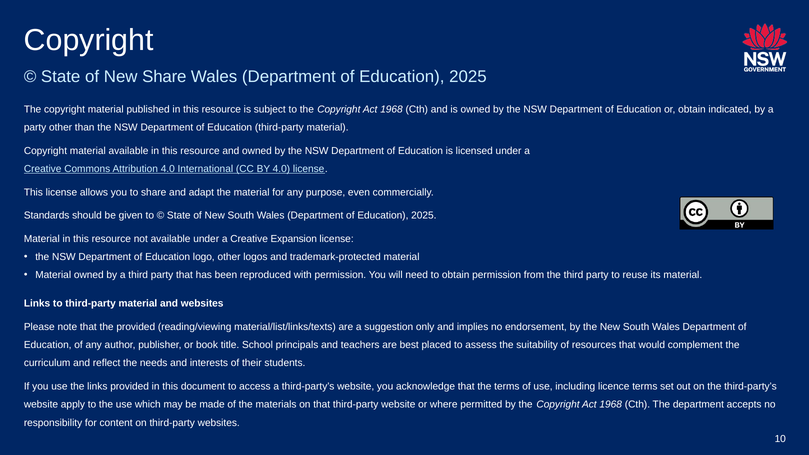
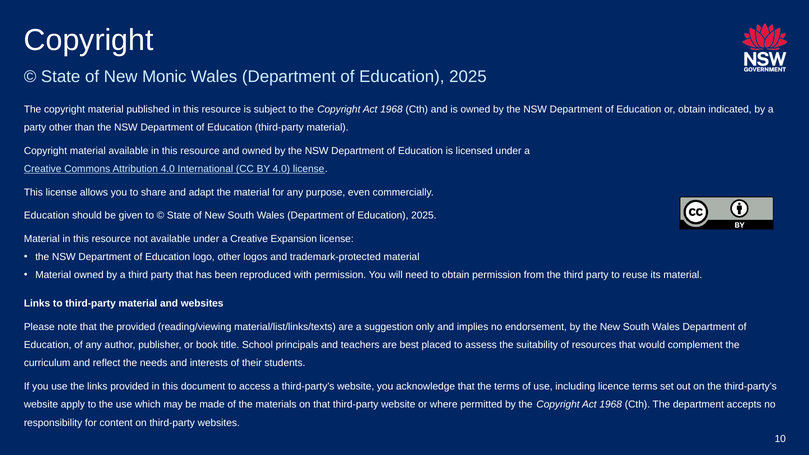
New Share: Share -> Monic
Standards at (47, 215): Standards -> Education
